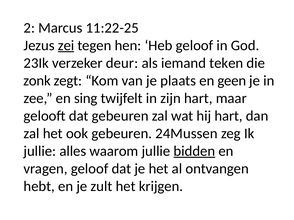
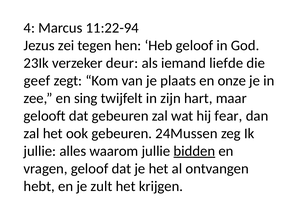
2: 2 -> 4
11:22-25: 11:22-25 -> 11:22-94
zei underline: present -> none
teken: teken -> liefde
zonk: zonk -> geef
geen: geen -> onze
hij hart: hart -> fear
